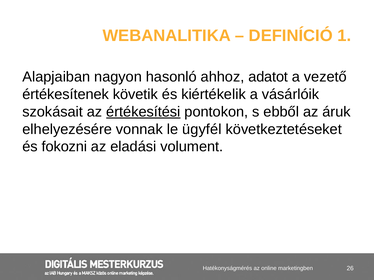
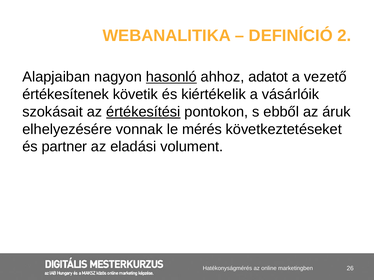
1: 1 -> 2
hasonló underline: none -> present
ügyfél: ügyfél -> mérés
fokozni: fokozni -> partner
